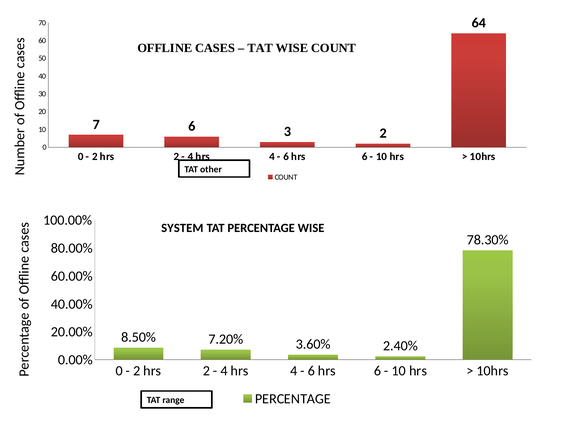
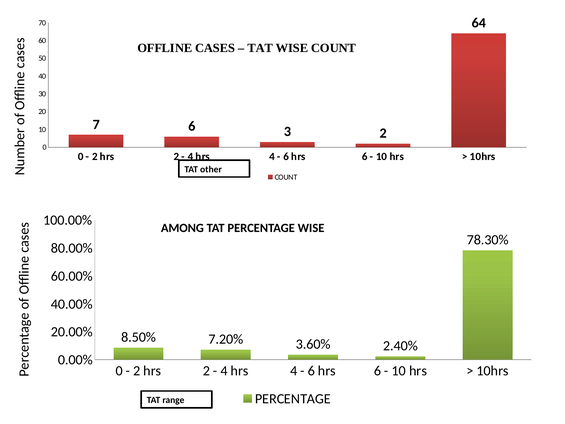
SYSTEM: SYSTEM -> AMONG
